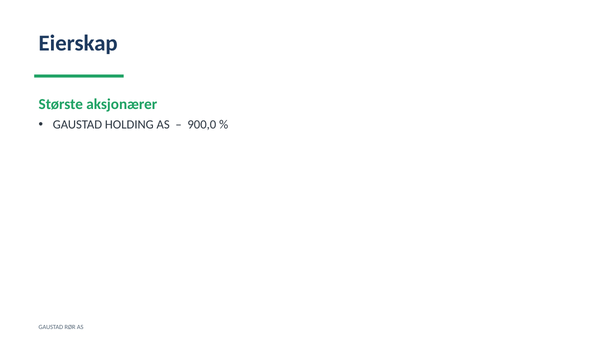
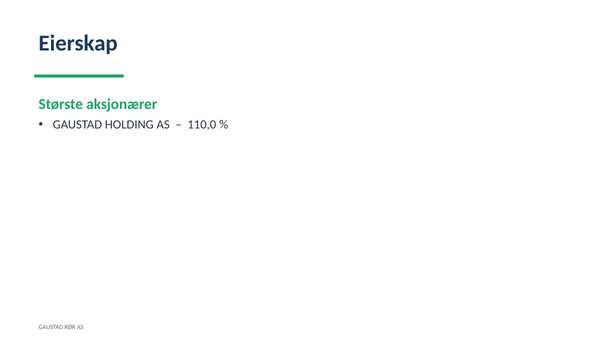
900,0: 900,0 -> 110,0
